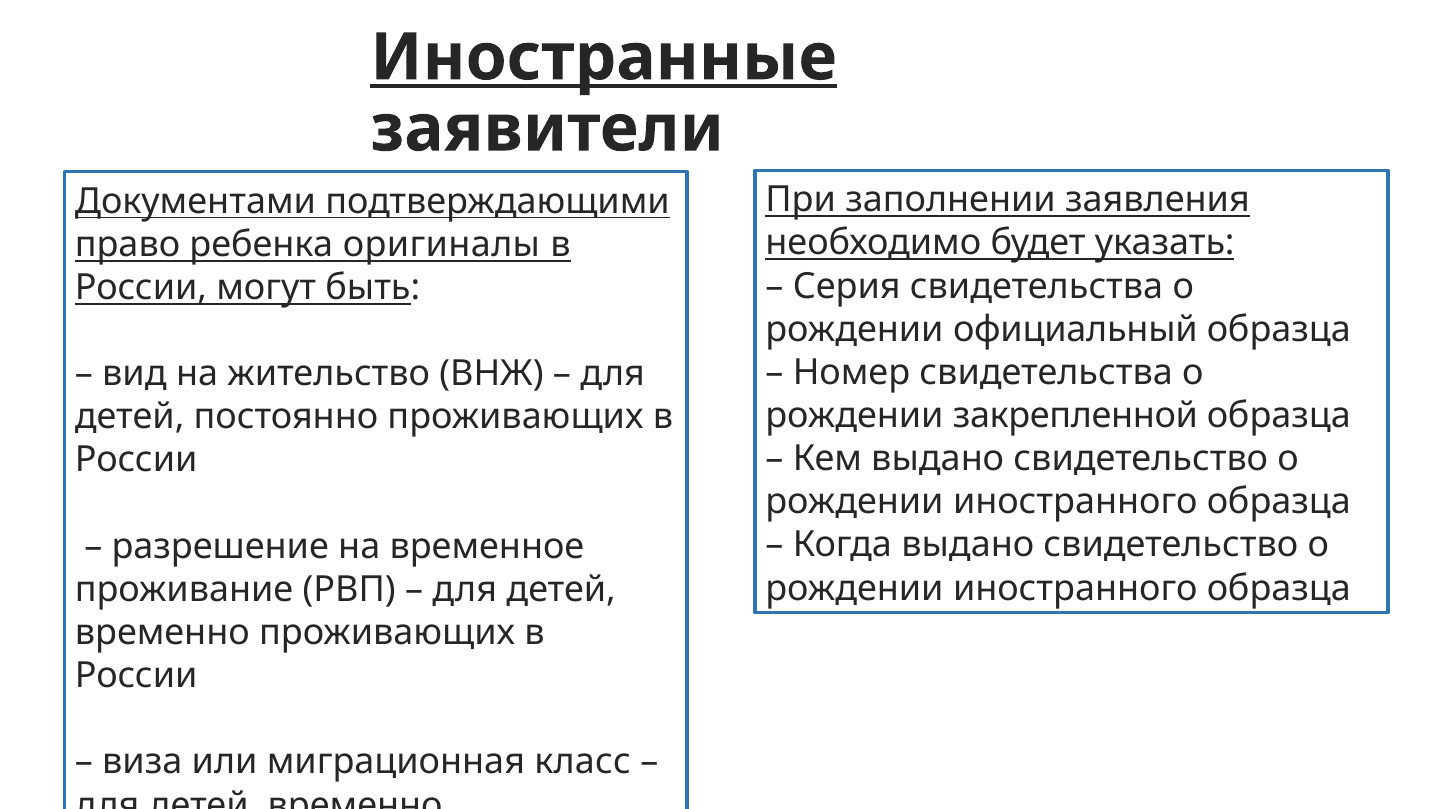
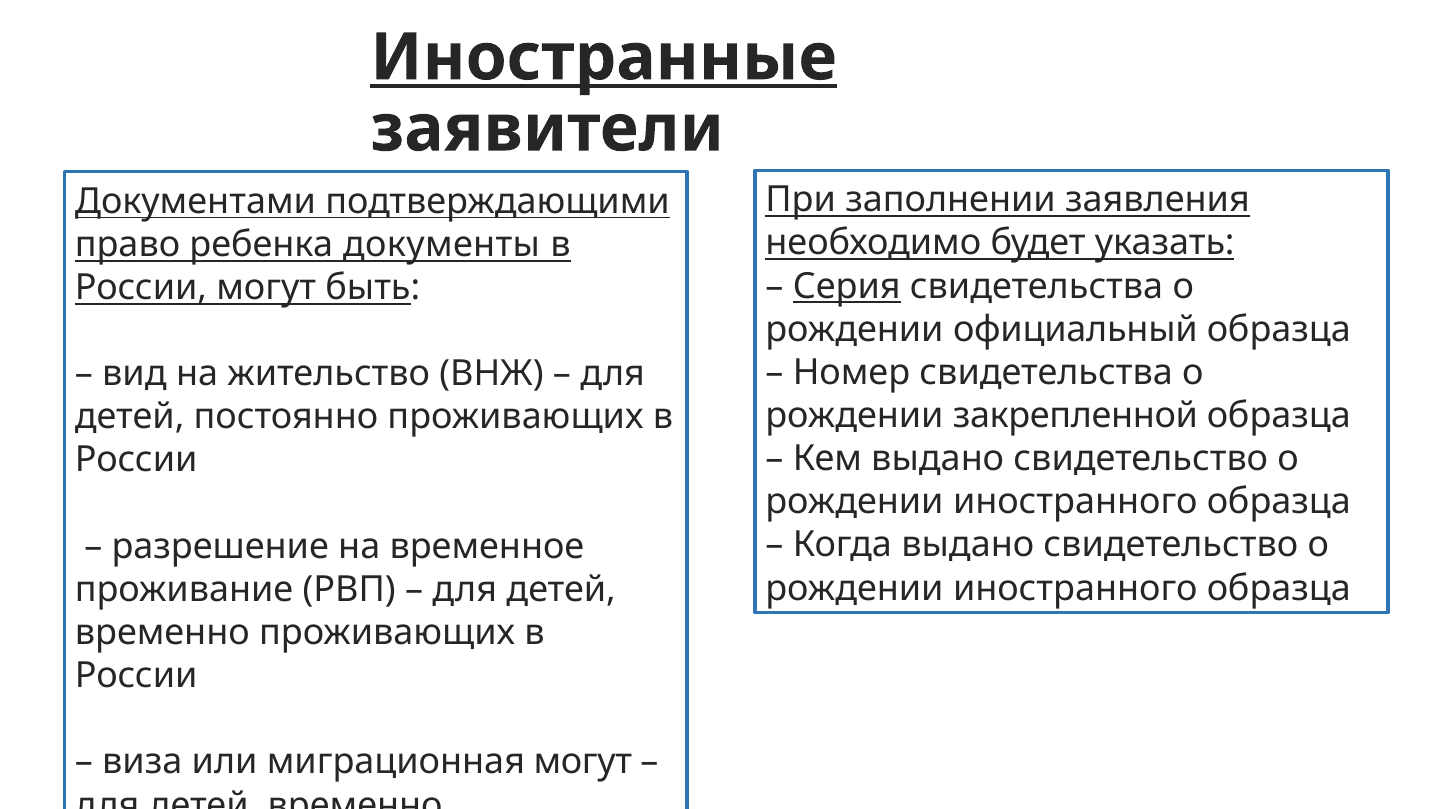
оригиналы: оригиналы -> документы
Серия underline: none -> present
миграционная класс: класс -> могут
